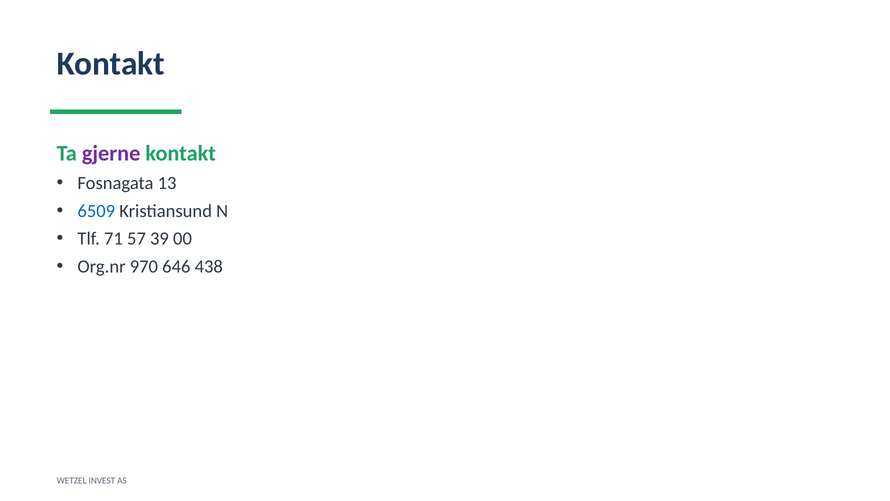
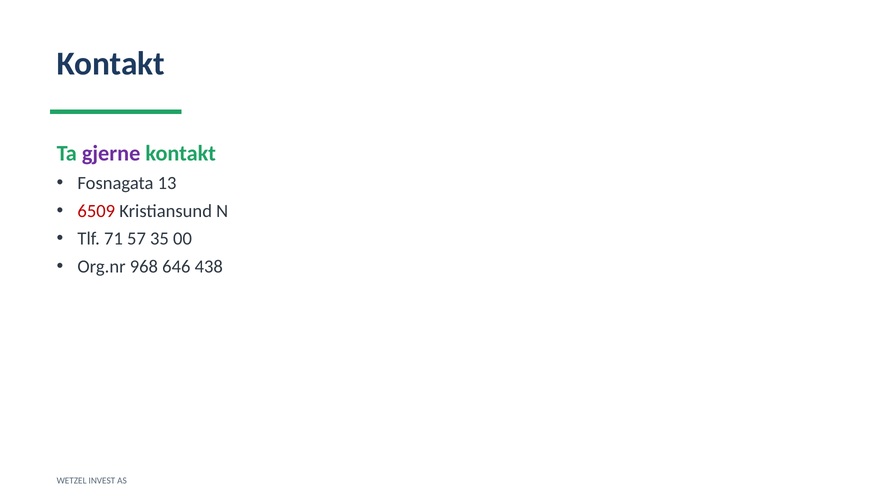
6509 colour: blue -> red
39: 39 -> 35
970: 970 -> 968
